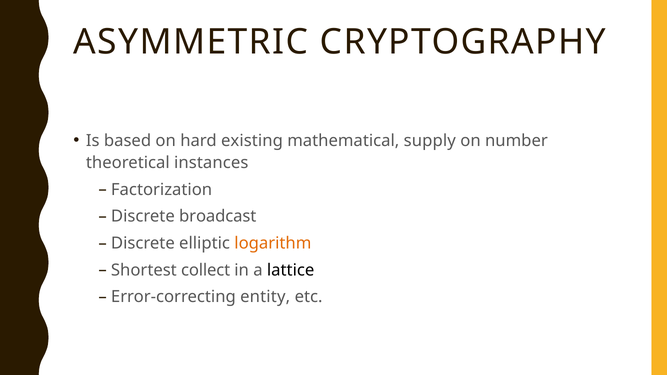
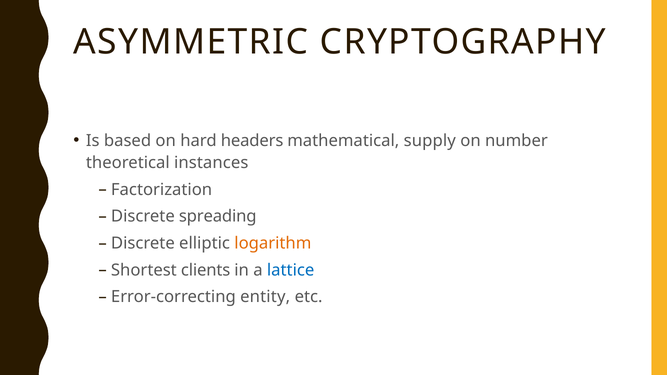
existing: existing -> headers
broadcast: broadcast -> spreading
collect: collect -> clients
lattice colour: black -> blue
